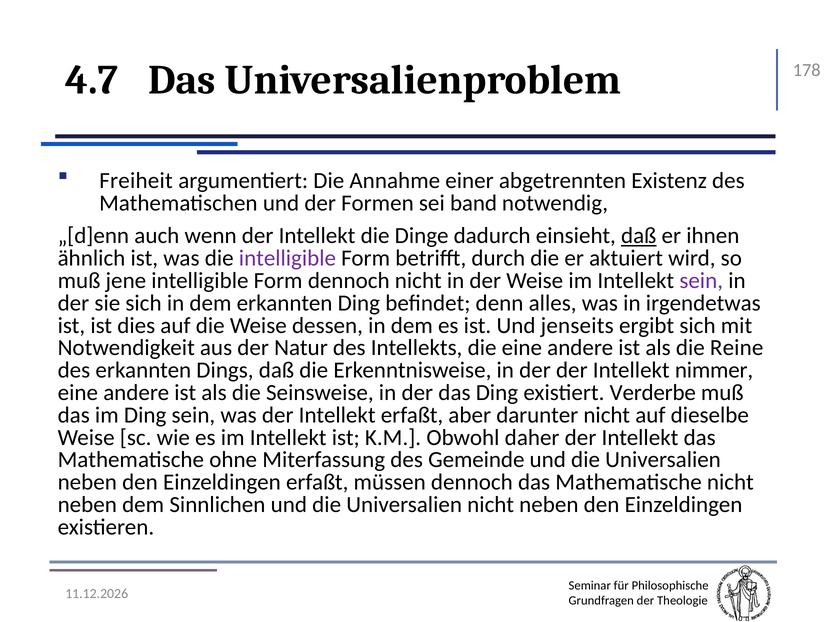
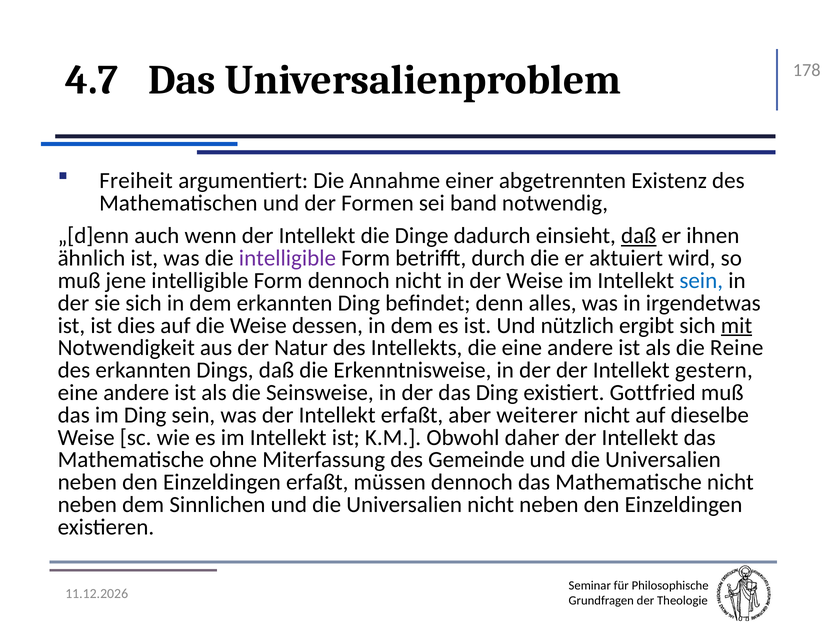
sein at (701, 281) colour: purple -> blue
jenseits: jenseits -> nützlich
mit underline: none -> present
nimmer: nimmer -> gestern
Verderbe: Verderbe -> Gottfried
darunter: darunter -> weiterer
